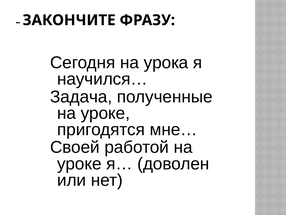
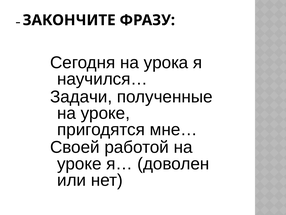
Задача: Задача -> Задачи
